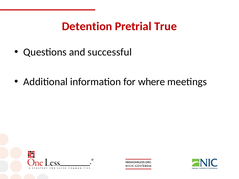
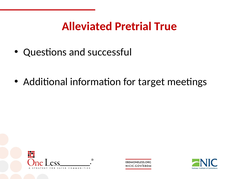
Detention: Detention -> Alleviated
where: where -> target
